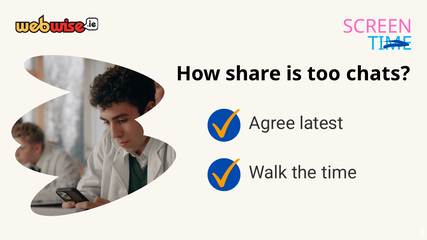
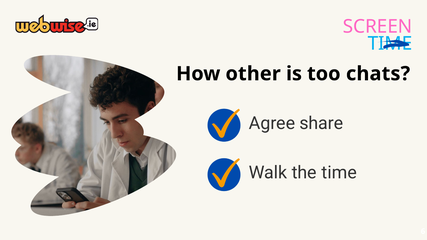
share: share -> other
latest: latest -> share
